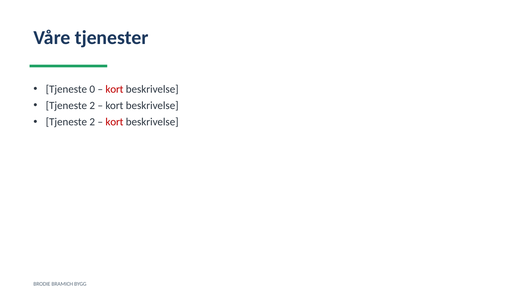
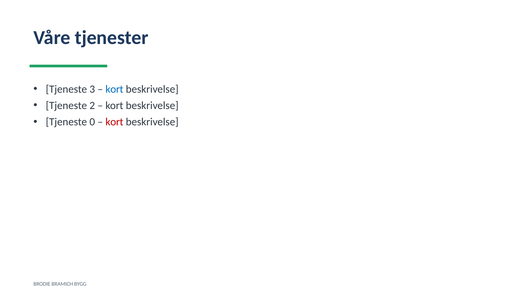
0: 0 -> 3
kort at (114, 89) colour: red -> blue
2 at (92, 122): 2 -> 0
